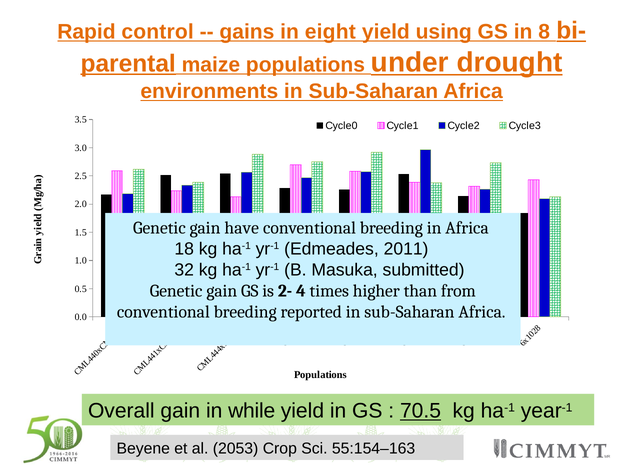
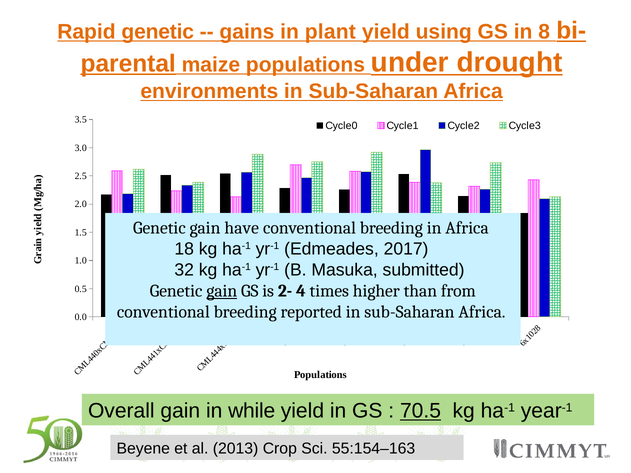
Rapid control: control -> genetic
eight: eight -> plant
2011: 2011 -> 2017
gain at (222, 291) underline: none -> present
2053: 2053 -> 2013
